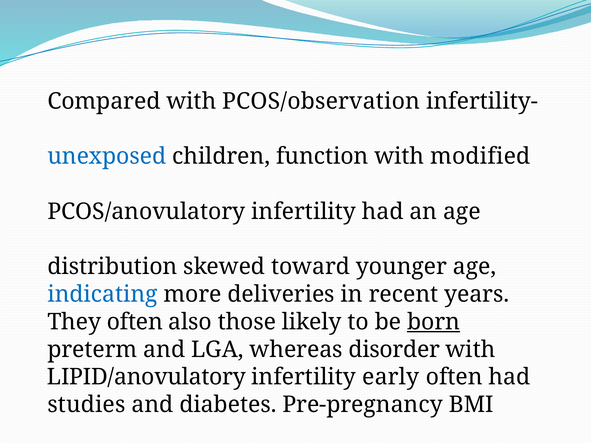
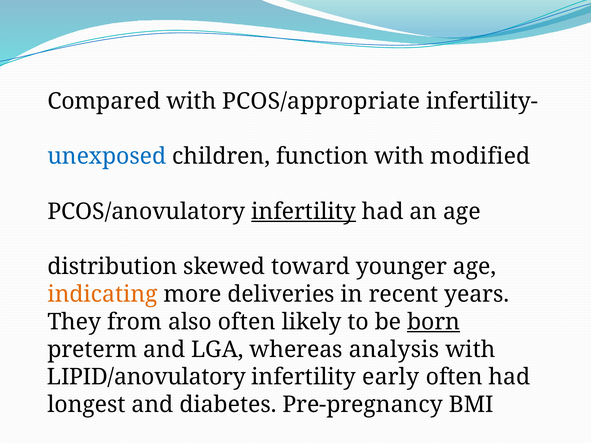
PCOS/observation: PCOS/observation -> PCOS/appropriate
infertility at (304, 212) underline: none -> present
indicating colour: blue -> orange
They often: often -> from
also those: those -> often
disorder: disorder -> analysis
studies: studies -> longest
